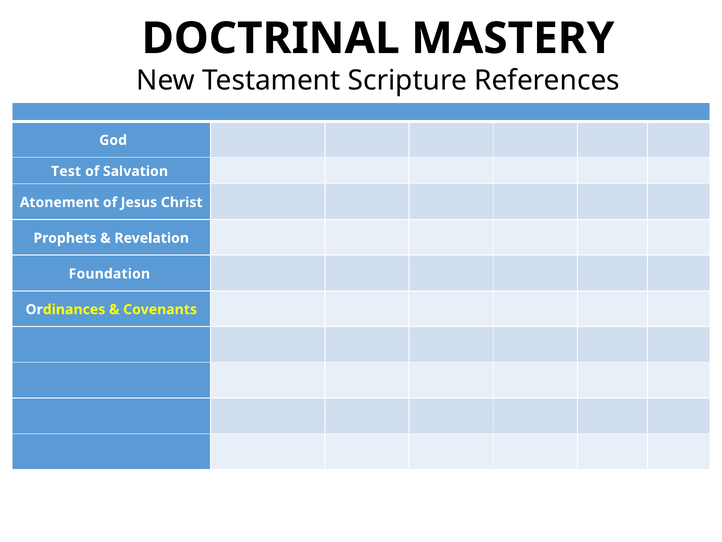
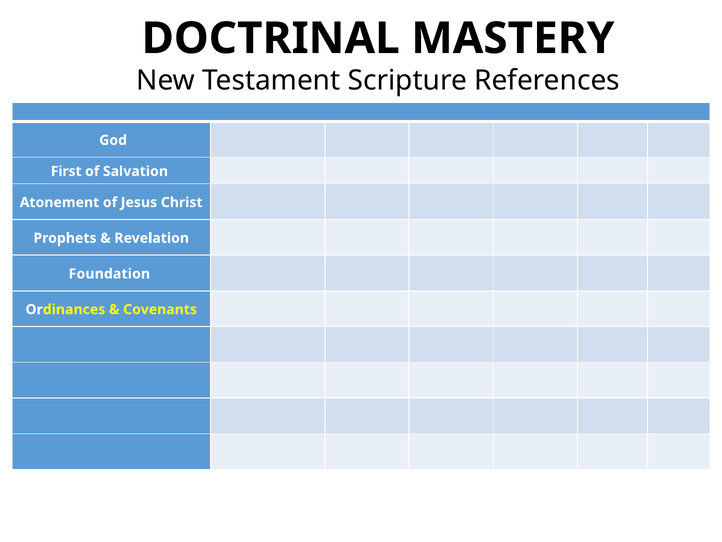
Test: Test -> First
